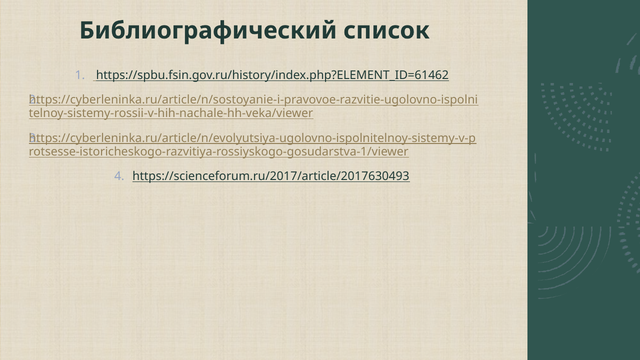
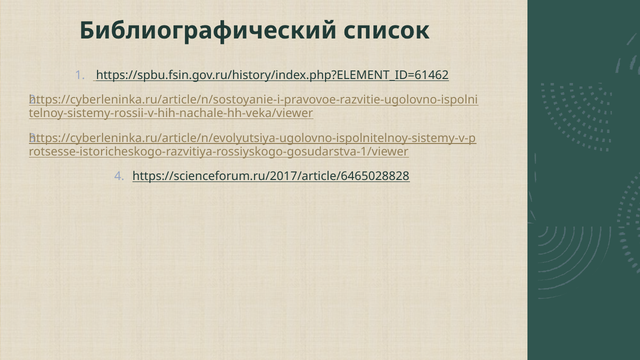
https://scienceforum.ru/2017/article/2017630493: https://scienceforum.ru/2017/article/2017630493 -> https://scienceforum.ru/2017/article/6465028828
